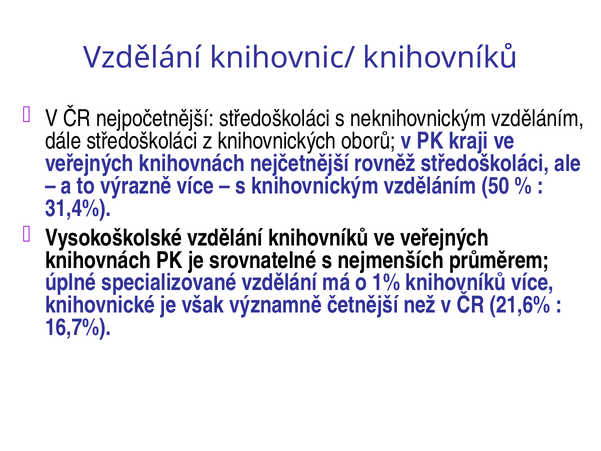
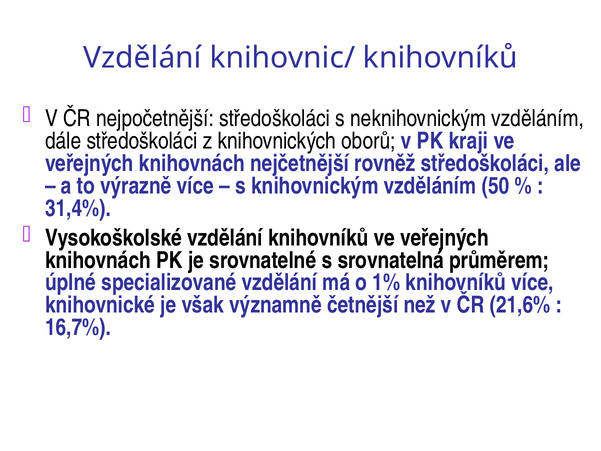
nejmenších: nejmenších -> srovnatelná
